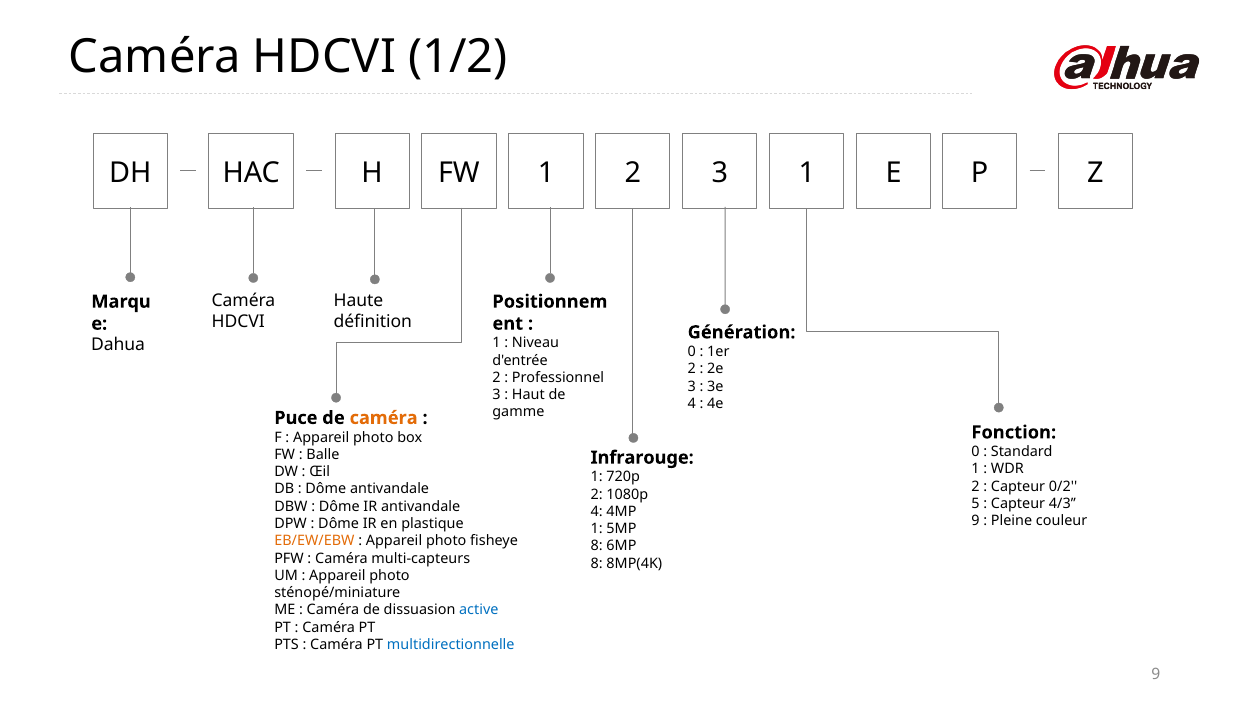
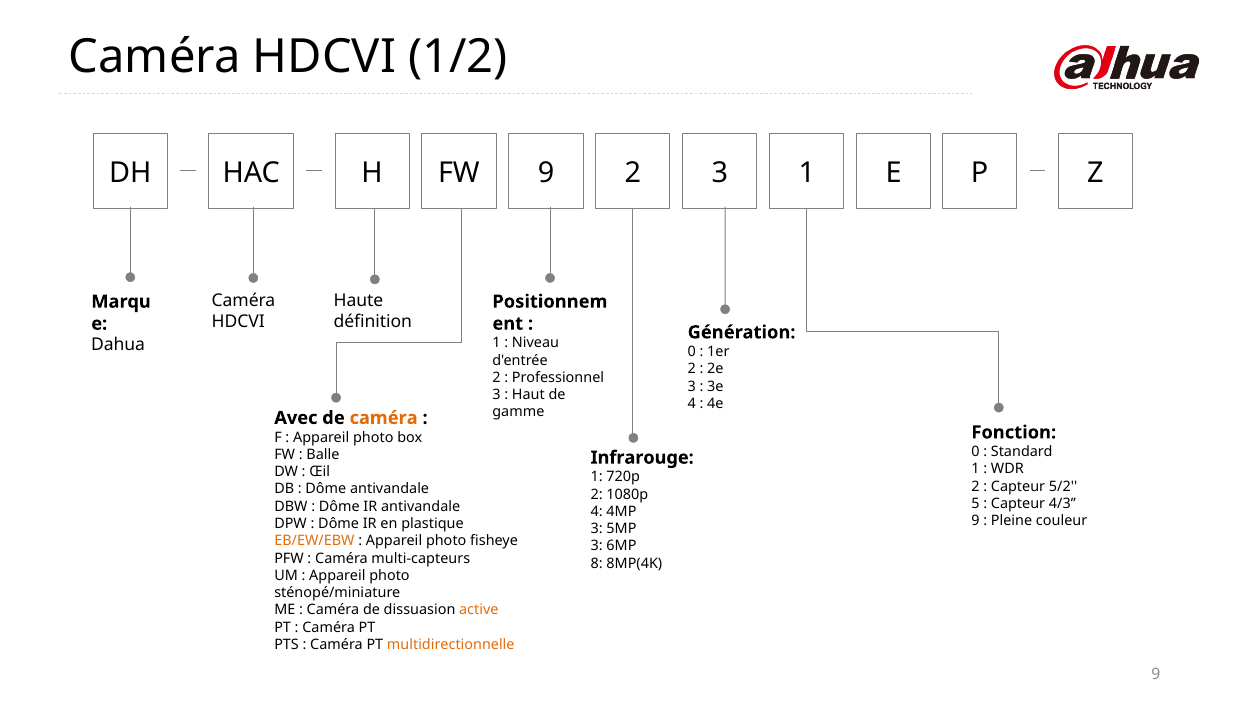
DH 1: 1 -> 9
Puce: Puce -> Avec
0/2: 0/2 -> 5/2
1 at (597, 528): 1 -> 3
8 at (597, 546): 8 -> 3
active colour: blue -> orange
multidirectionnelle colour: blue -> orange
